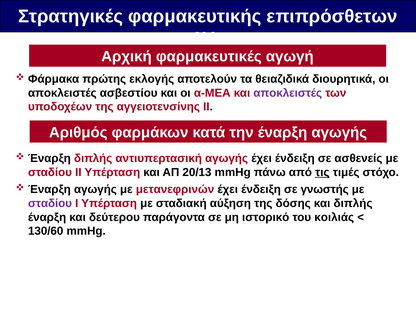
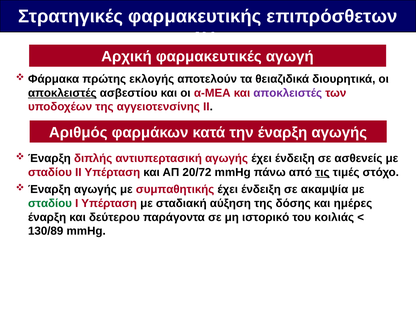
αποκλειστές at (62, 93) underline: none -> present
20/13: 20/13 -> 20/72
μετανεφρινών: μετανεφρινών -> συμπαθητικής
γνωστής: γνωστής -> ακαμψία
σταδίου at (50, 203) colour: purple -> green
και διπλής: διπλής -> ημέρες
130/60: 130/60 -> 130/89
